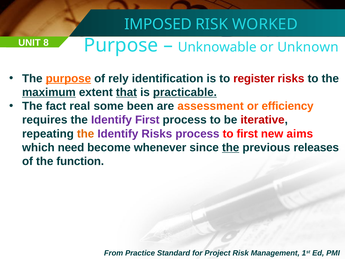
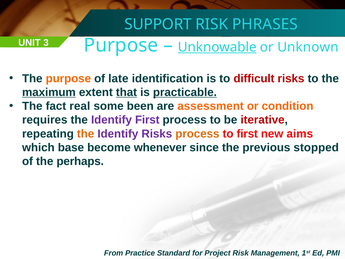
IMPOSED: IMPOSED -> SUPPORT
WORKED: WORKED -> PHRASES
8: 8 -> 3
Unknowable underline: none -> present
purpose at (68, 78) underline: present -> none
rely: rely -> late
register: register -> difficult
efficiency: efficiency -> condition
process at (197, 134) colour: purple -> orange
need: need -> base
the at (231, 147) underline: present -> none
releases: releases -> stopped
function: function -> perhaps
